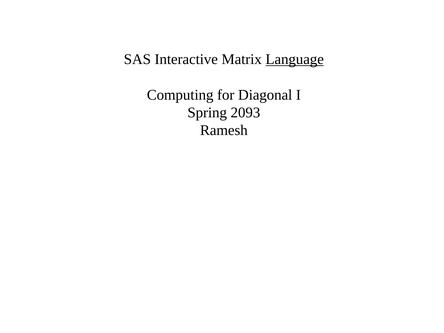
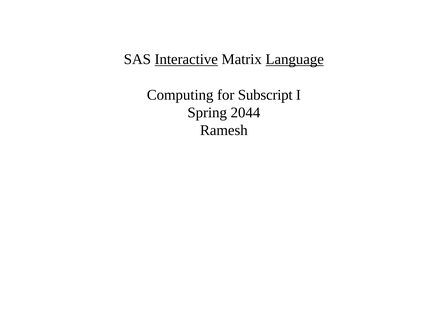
Interactive underline: none -> present
Diagonal: Diagonal -> Subscript
2093: 2093 -> 2044
